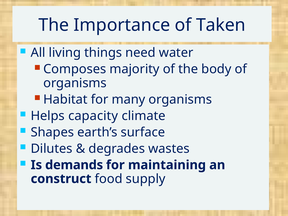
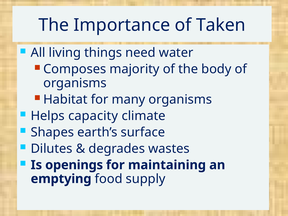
demands: demands -> openings
construct: construct -> emptying
